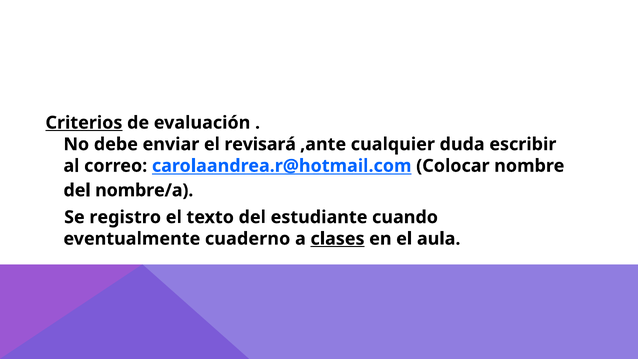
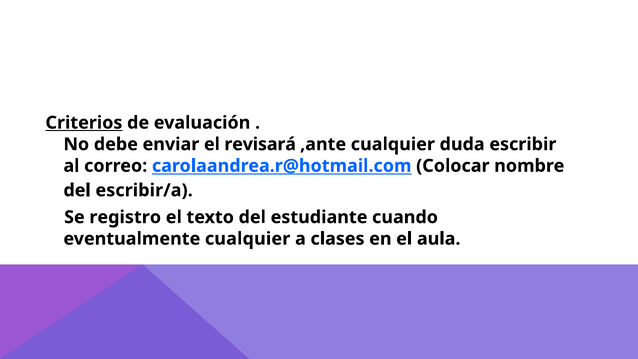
nombre/a: nombre/a -> escribir/a
eventualmente cuaderno: cuaderno -> cualquier
clases underline: present -> none
